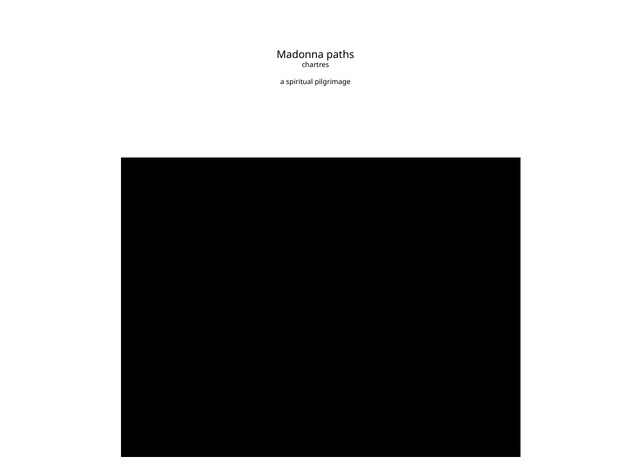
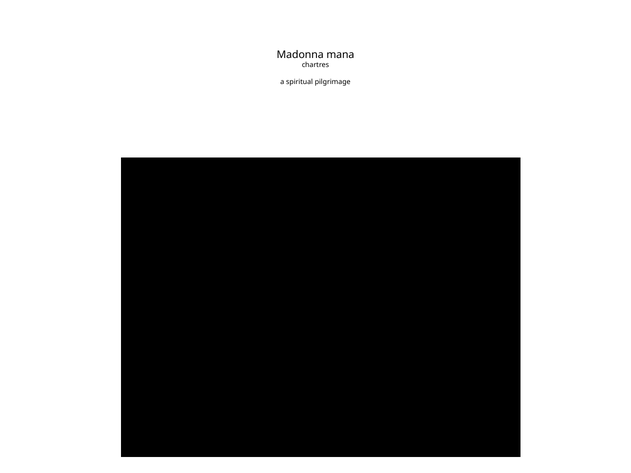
paths: paths -> mana
